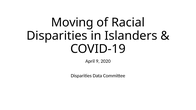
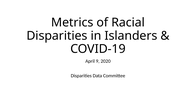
Moving: Moving -> Metrics
